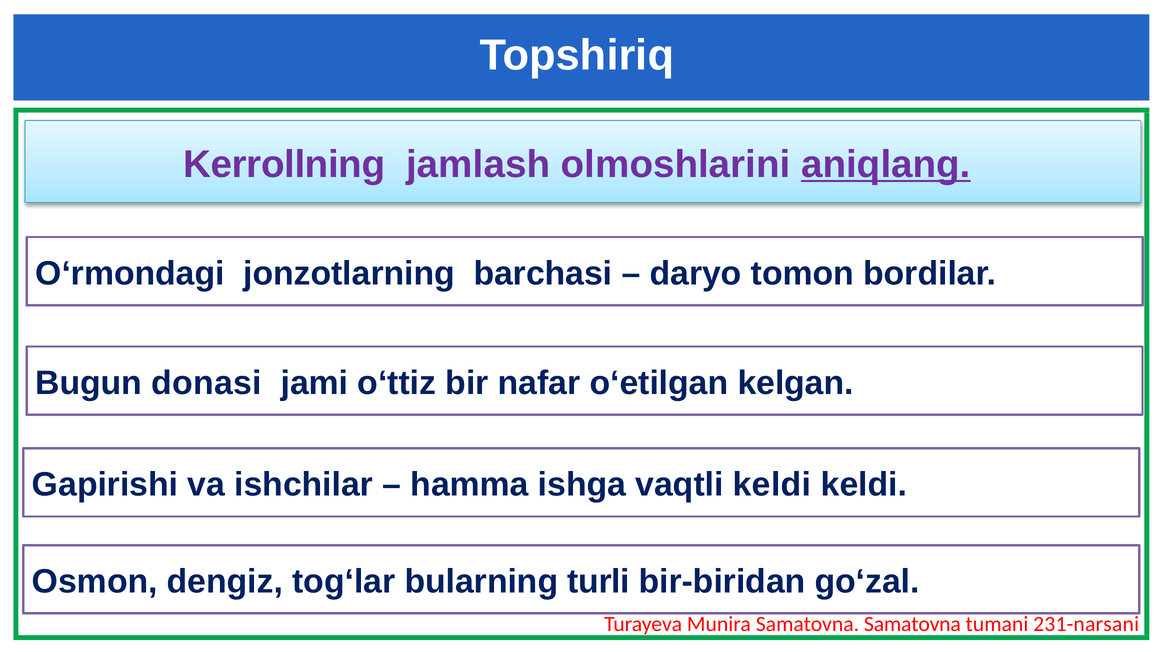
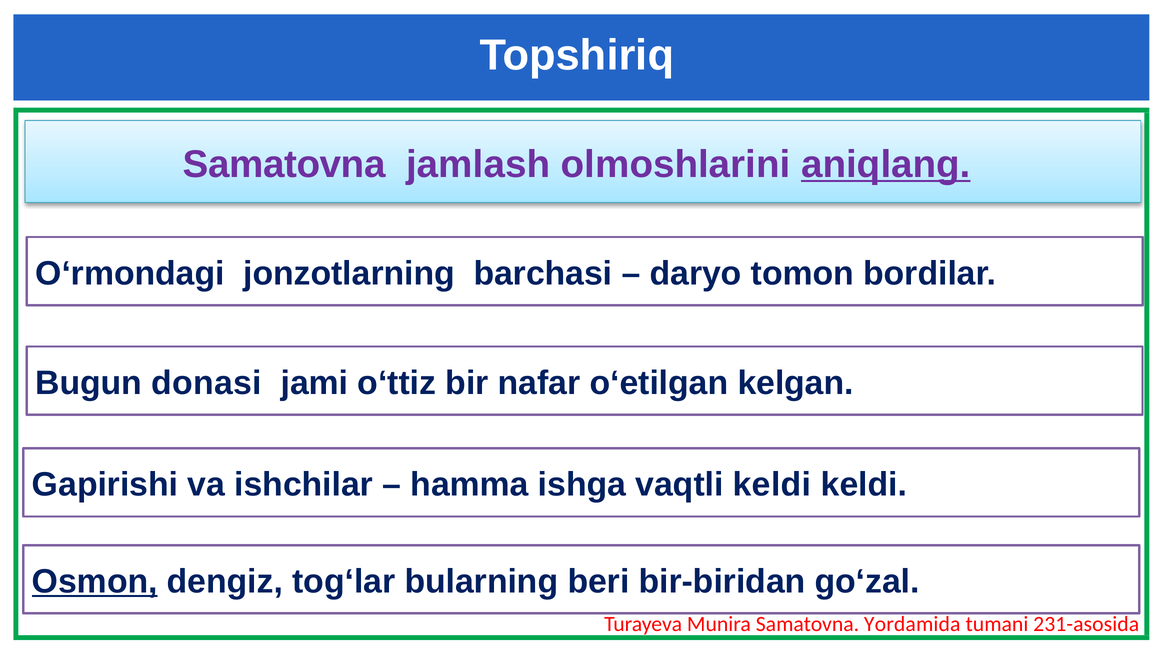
Kerrollning at (284, 164): Kerrollning -> Samatovna
Osmon underline: none -> present
turli: turli -> beri
Samatovna Samatovna: Samatovna -> Yordamida
231-narsani: 231-narsani -> 231-asosida
